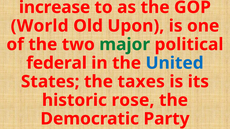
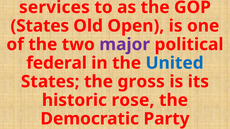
increase: increase -> services
World at (40, 26): World -> States
Upon: Upon -> Open
major colour: green -> purple
taxes: taxes -> gross
